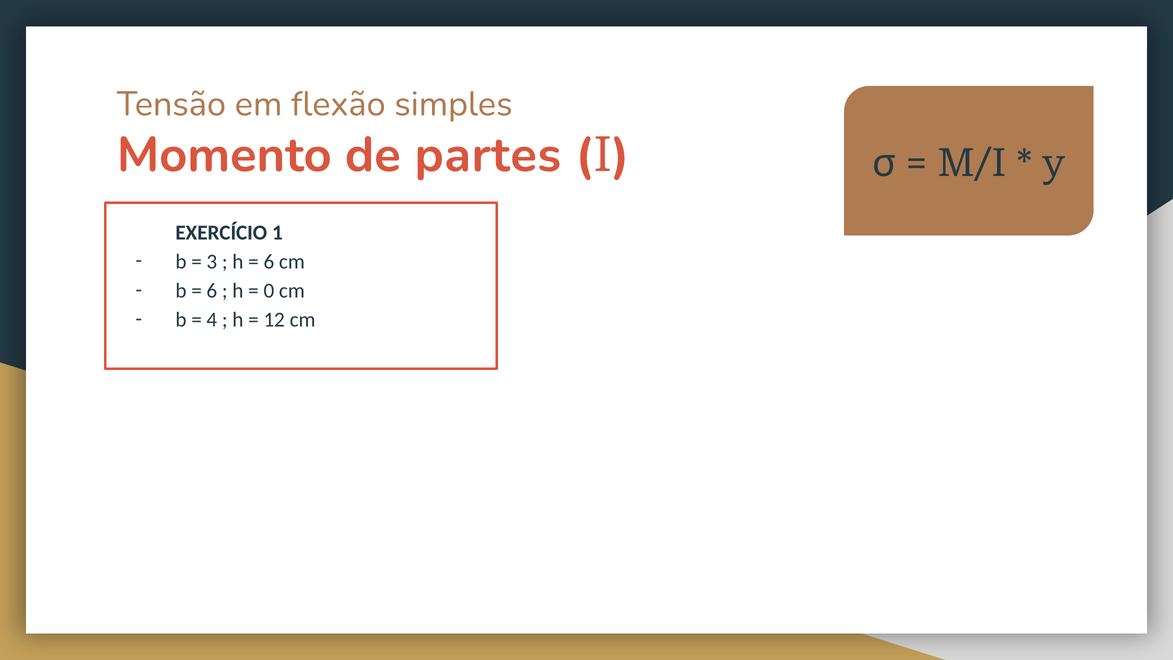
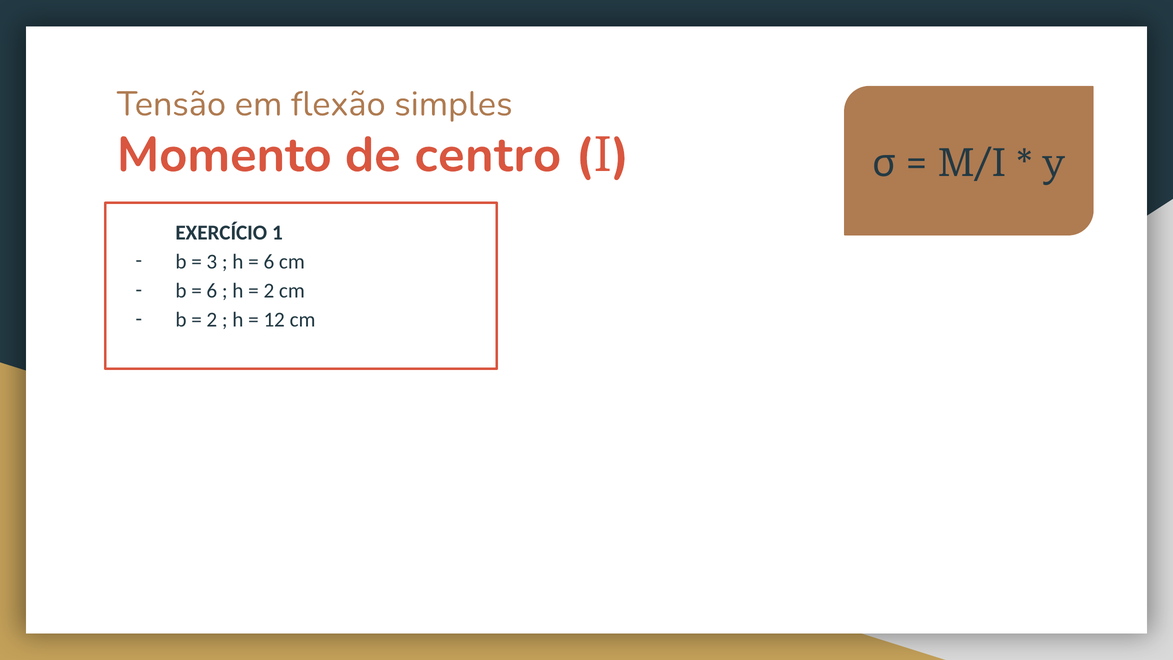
partes: partes -> centro
0 at (269, 291): 0 -> 2
4 at (212, 320): 4 -> 2
